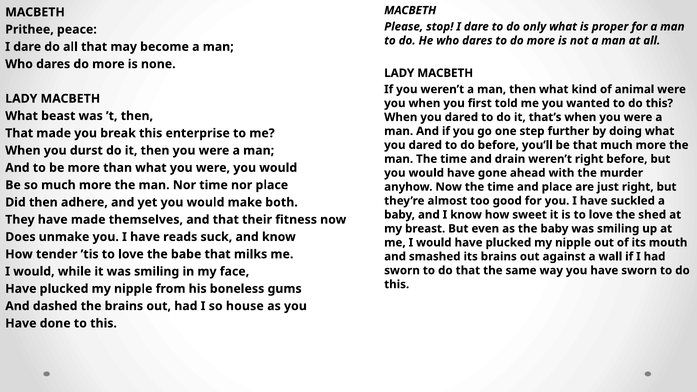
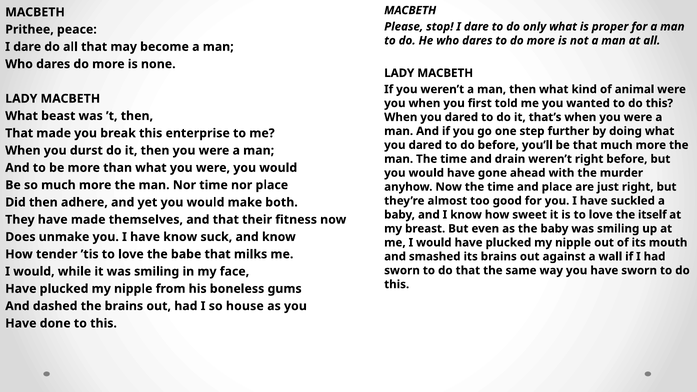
shed: shed -> itself
have reads: reads -> know
